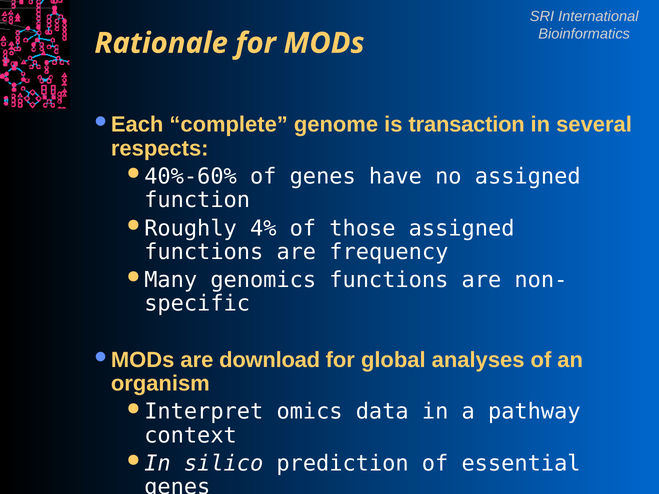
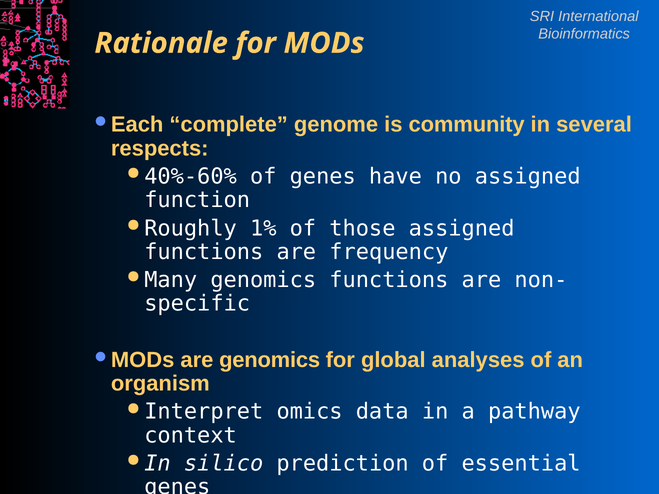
transaction: transaction -> community
4%: 4% -> 1%
are download: download -> genomics
